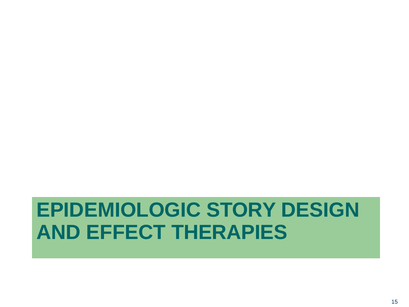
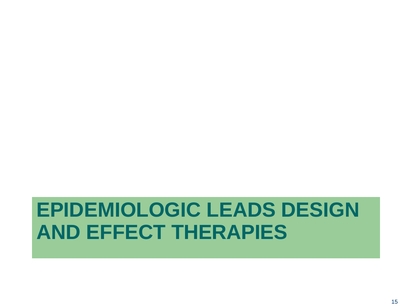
STORY: STORY -> LEADS
